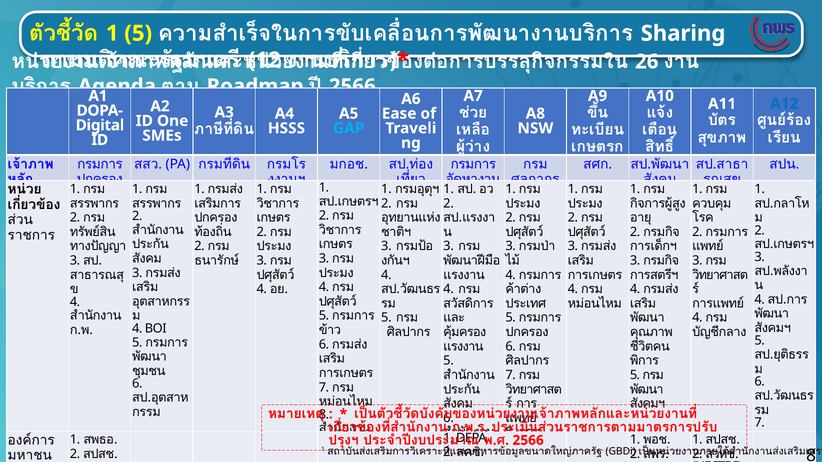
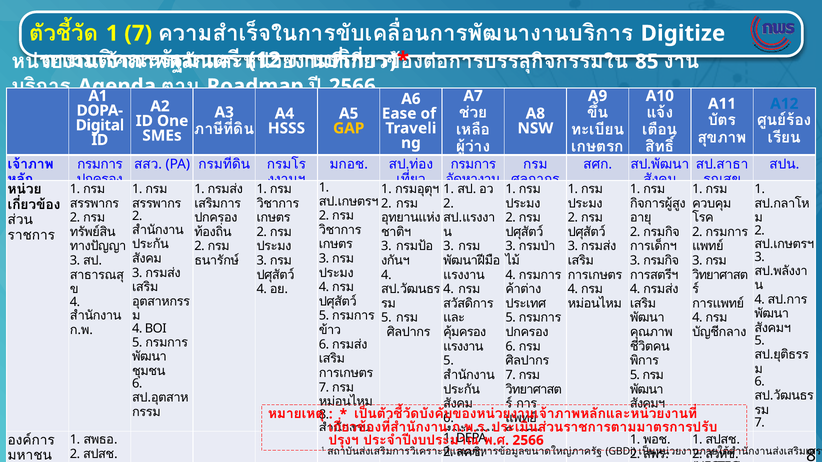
1 5: 5 -> 7
Sharing: Sharing -> Digitize
26: 26 -> 85
GAP colour: light blue -> yellow
